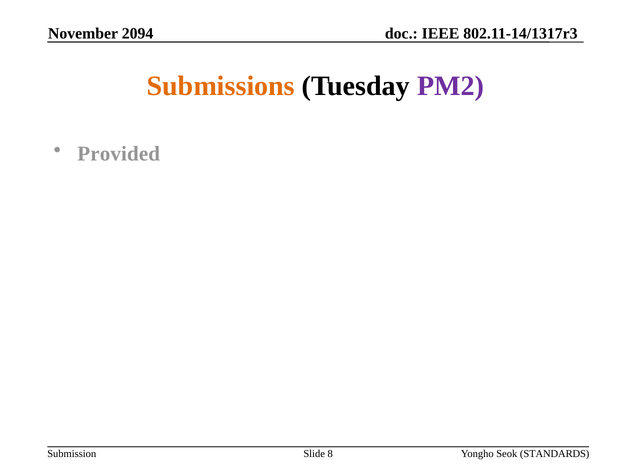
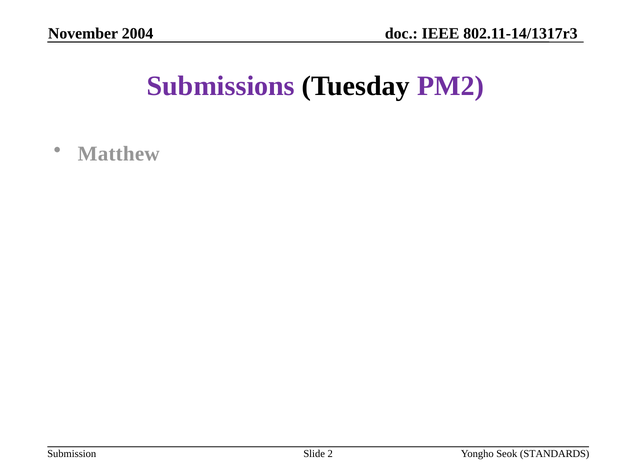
2094: 2094 -> 2004
Submissions colour: orange -> purple
Provided: Provided -> Matthew
8: 8 -> 2
